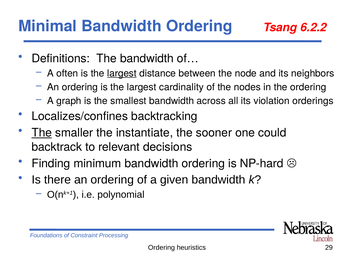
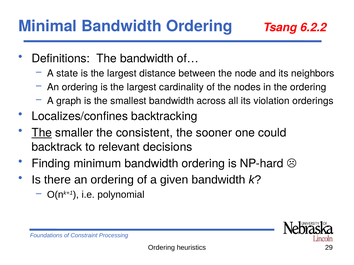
often: often -> state
largest at (122, 73) underline: present -> none
instantiate: instantiate -> consistent
